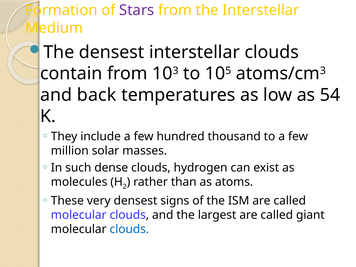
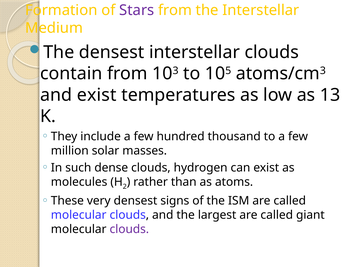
and back: back -> exist
54: 54 -> 13
clouds at (129, 229) colour: blue -> purple
